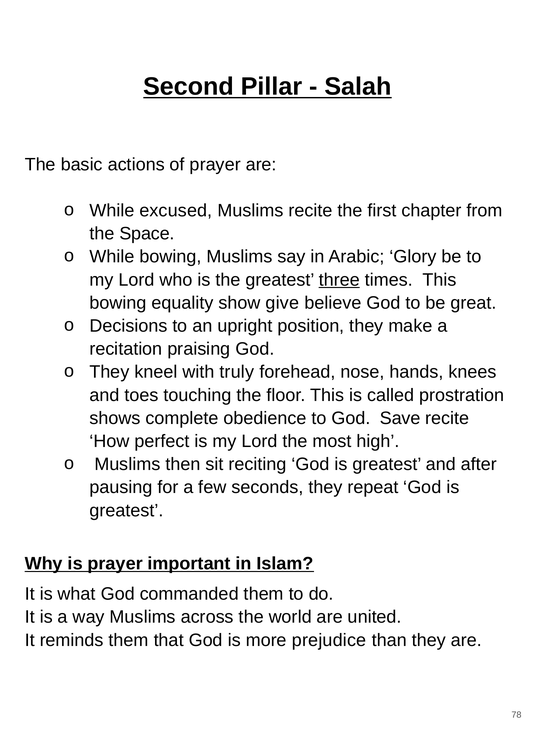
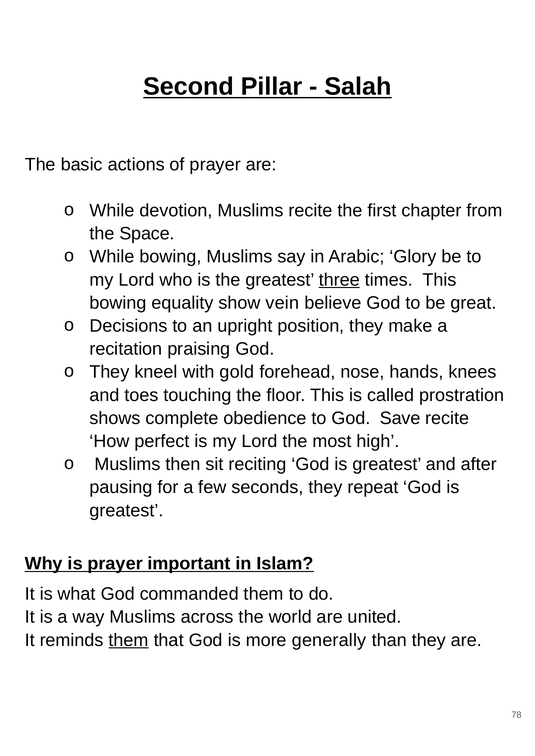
excused: excused -> devotion
give: give -> vein
truly: truly -> gold
them at (129, 641) underline: none -> present
prejudice: prejudice -> generally
